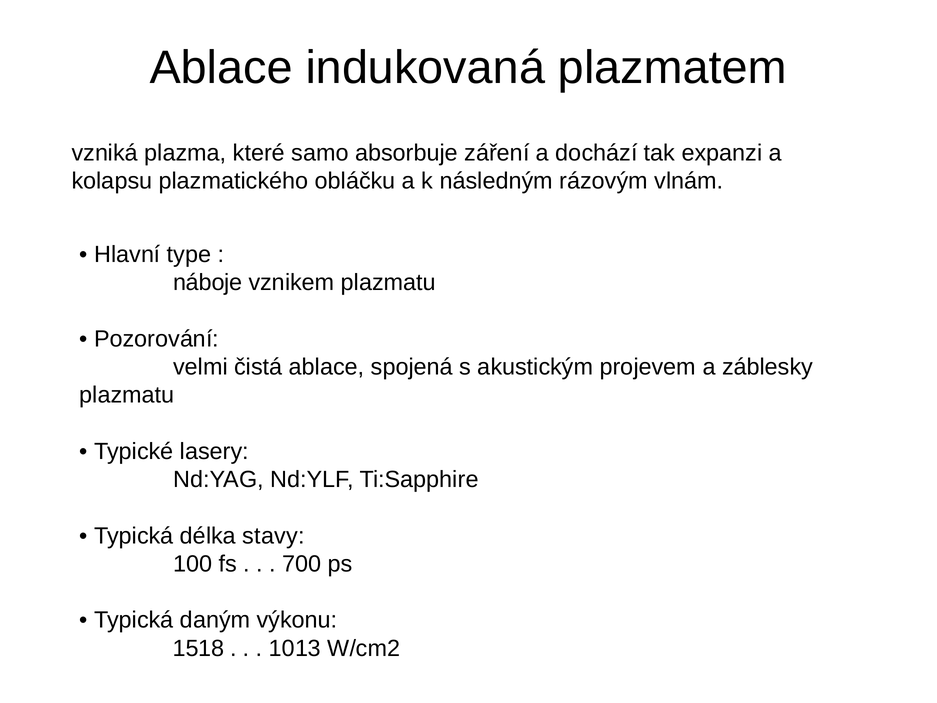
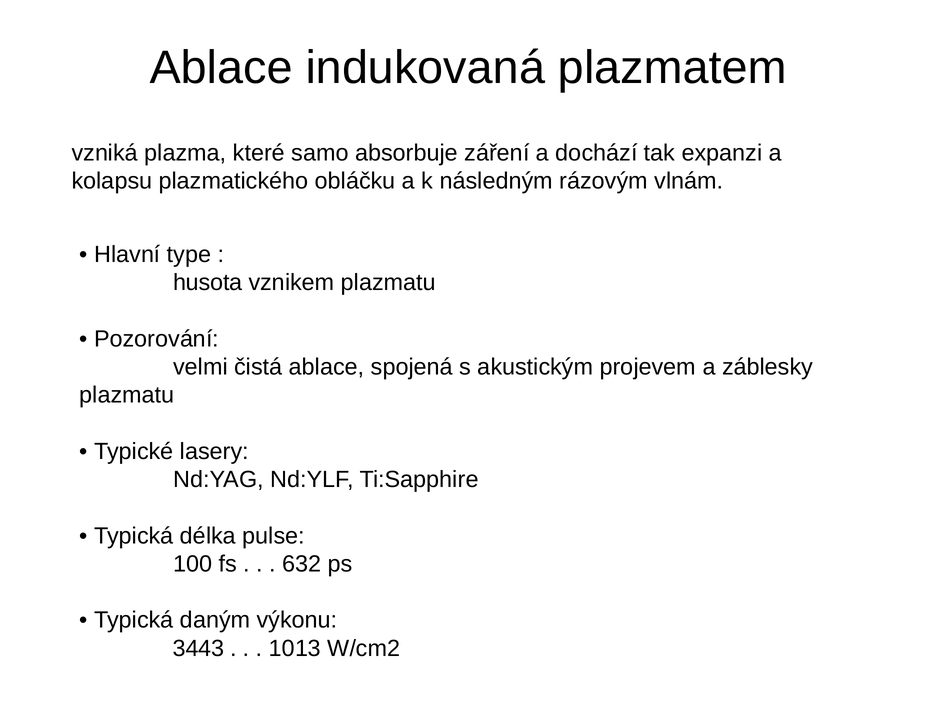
náboje: náboje -> husota
stavy: stavy -> pulse
700: 700 -> 632
1518: 1518 -> 3443
